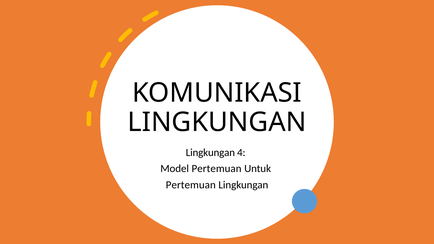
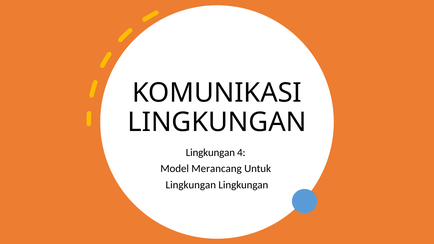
Model Pertemuan: Pertemuan -> Merancang
Pertemuan at (191, 185): Pertemuan -> Lingkungan
